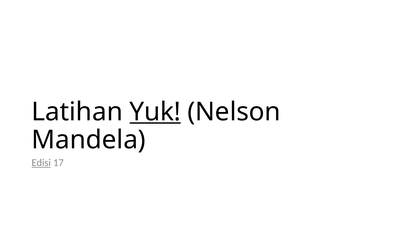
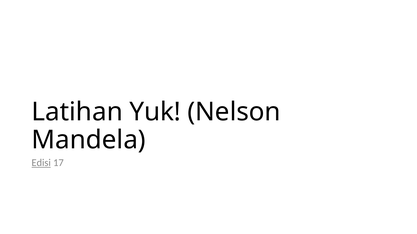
Yuk underline: present -> none
